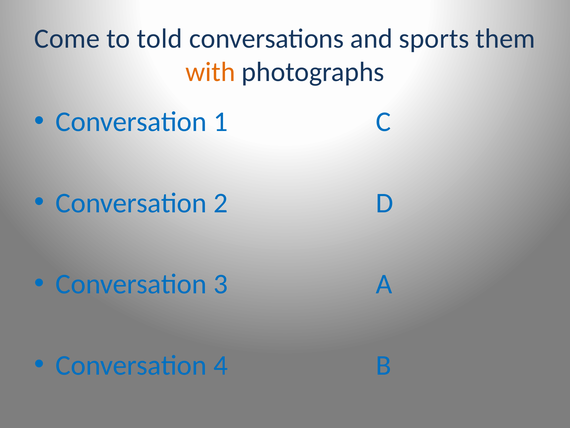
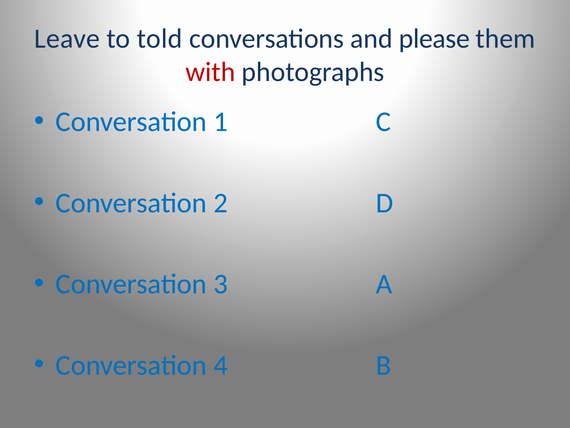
Come: Come -> Leave
sports: sports -> please
with colour: orange -> red
